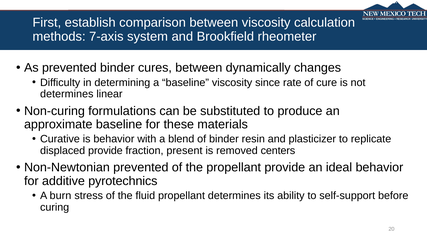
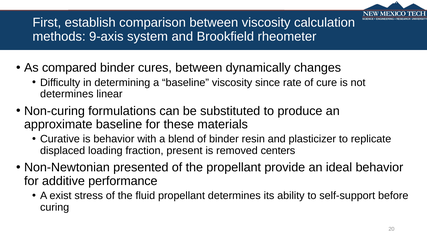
7-axis: 7-axis -> 9-axis
As prevented: prevented -> compared
displaced provide: provide -> loading
Non-Newtonian prevented: prevented -> presented
pyrotechnics: pyrotechnics -> performance
burn: burn -> exist
